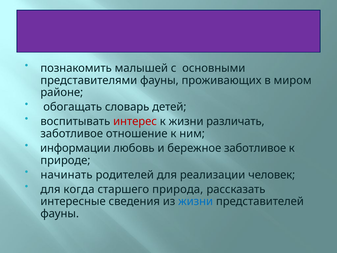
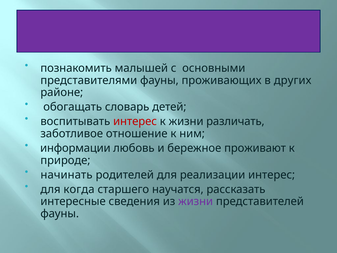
миром: миром -> других
бережное заботливое: заботливое -> проживают
реализации человек: человек -> интерес
природа: природа -> научатся
жизни at (196, 201) colour: blue -> purple
